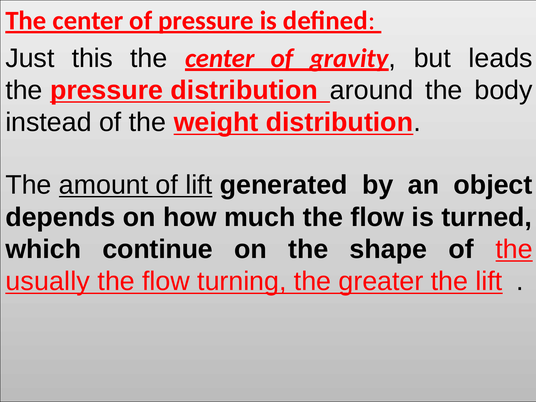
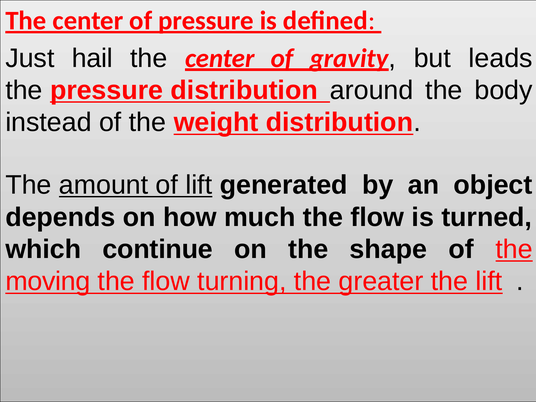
this: this -> hail
usually: usually -> moving
